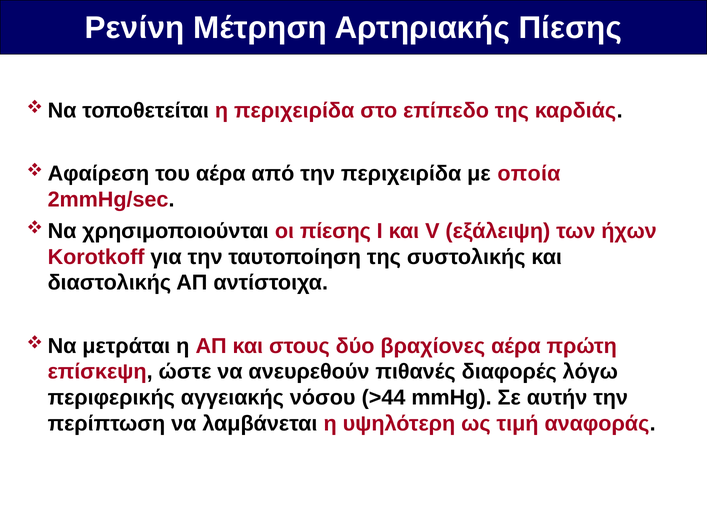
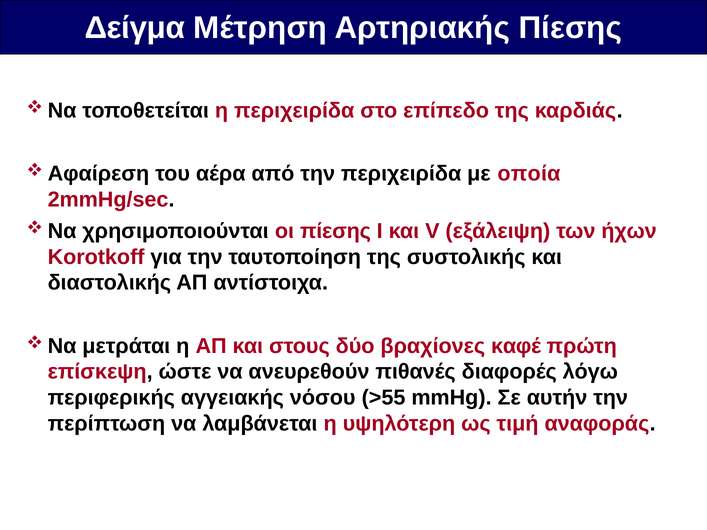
Ρενίνη: Ρενίνη -> Δείγμα
βραχίονες αέρα: αέρα -> καφέ
>44: >44 -> >55
